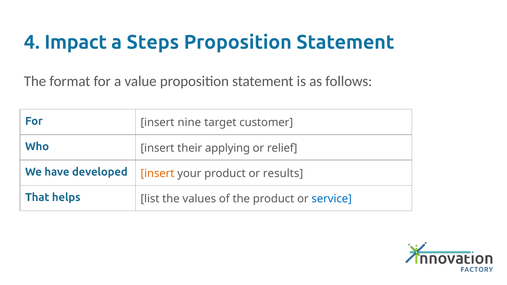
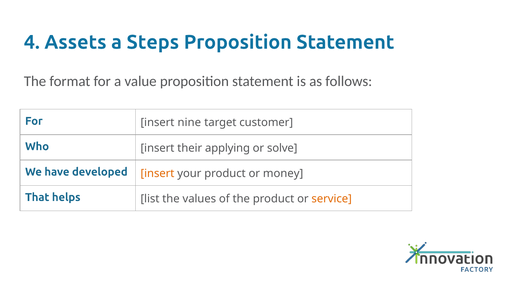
Impact: Impact -> Assets
relief: relief -> solve
results: results -> money
service colour: blue -> orange
